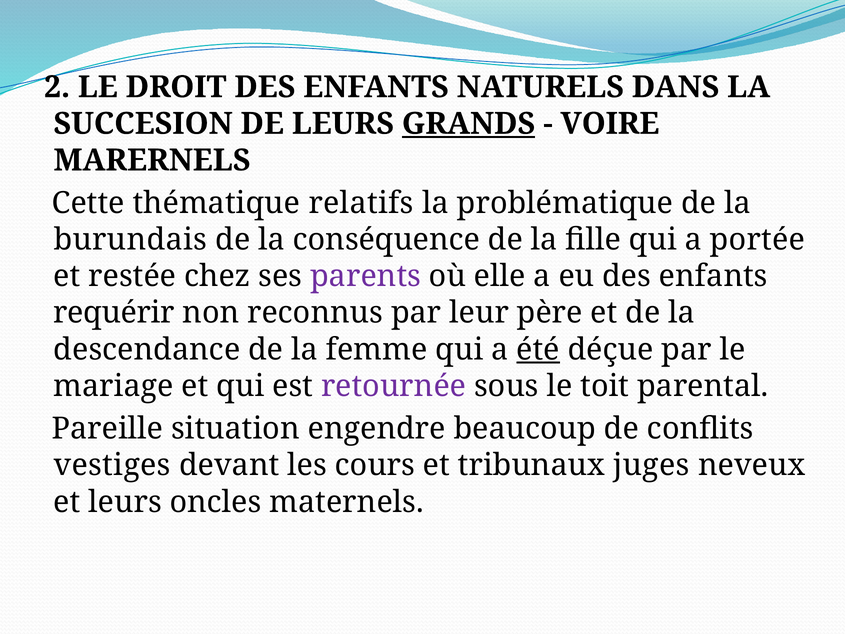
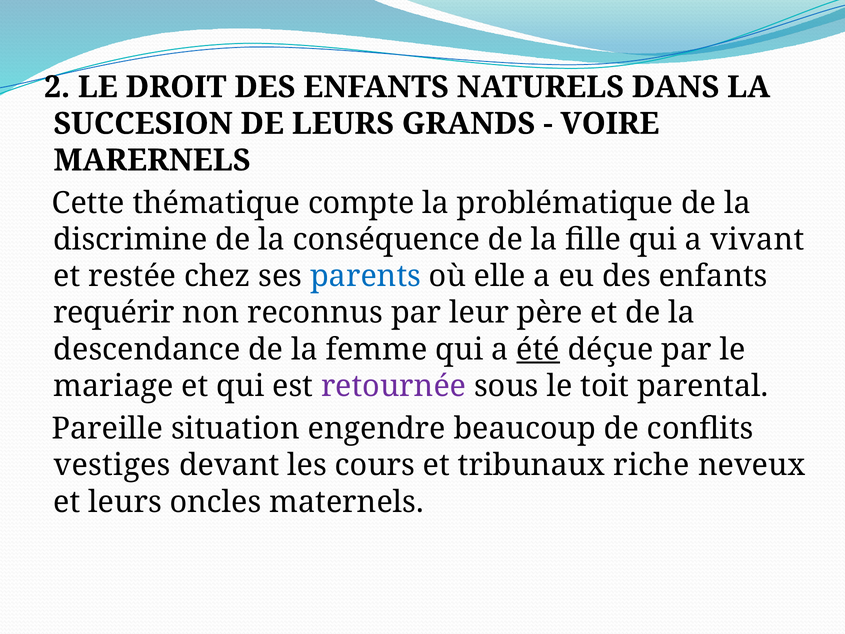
GRANDS underline: present -> none
relatifs: relatifs -> compte
burundais: burundais -> discrimine
portée: portée -> vivant
parents colour: purple -> blue
juges: juges -> riche
